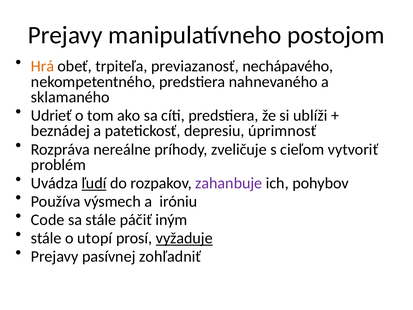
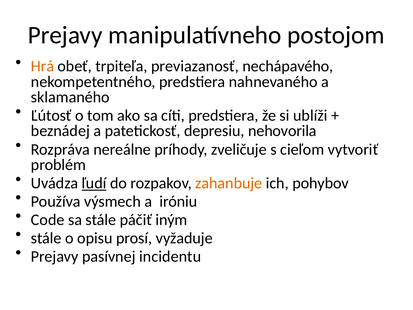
Udrieť: Udrieť -> Ľútosť
úprimnosť: úprimnosť -> nehovorila
zahanbuje colour: purple -> orange
utopí: utopí -> opisu
vyžaduje underline: present -> none
zohľadniť: zohľadniť -> incidentu
